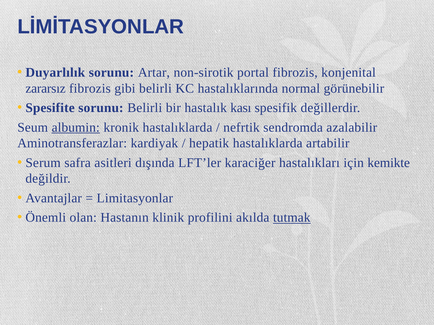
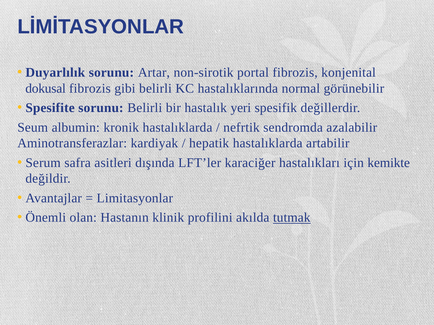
zararsız: zararsız -> dokusal
kası: kası -> yeri
albumin underline: present -> none
